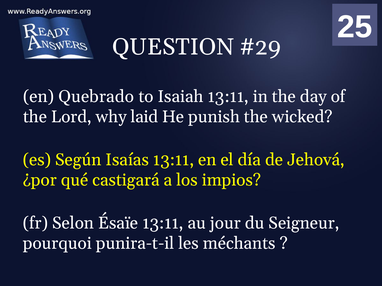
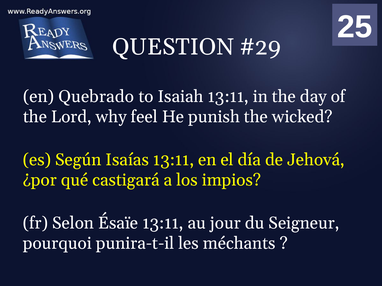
laid: laid -> feel
